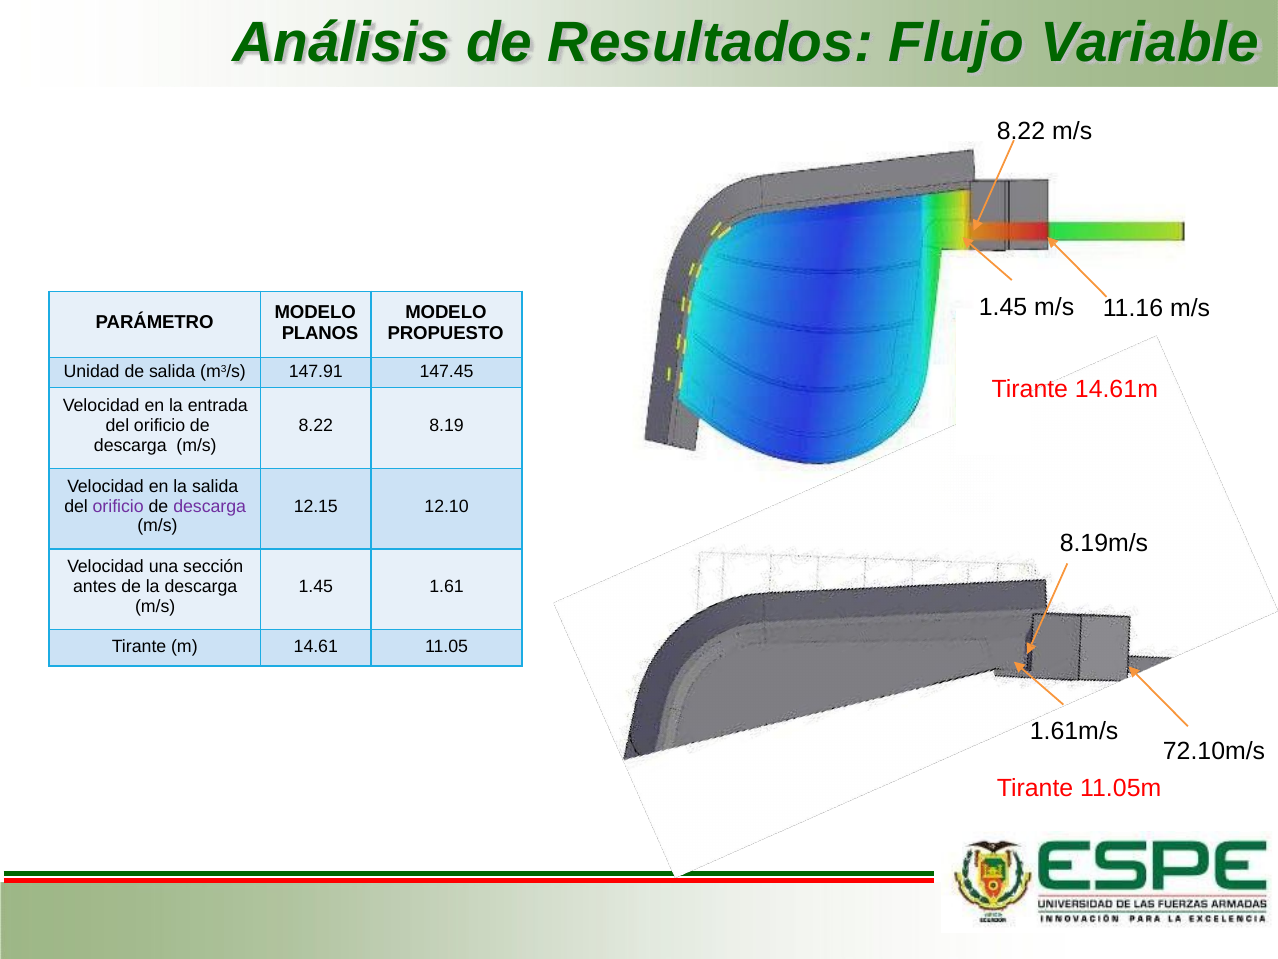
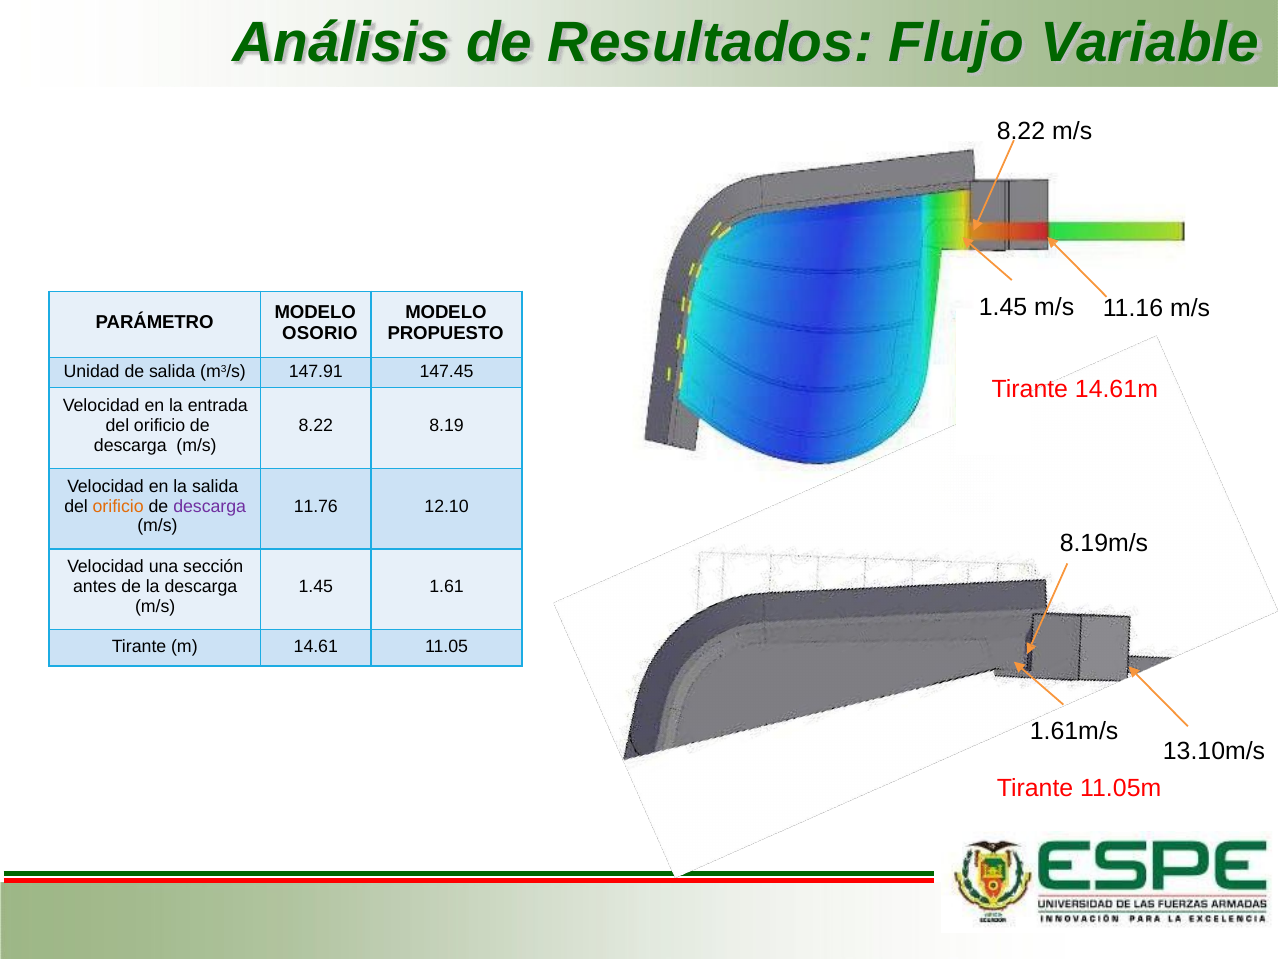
PLANOS: PLANOS -> OSORIO
orificio at (118, 506) colour: purple -> orange
12.15: 12.15 -> 11.76
72.10m/s: 72.10m/s -> 13.10m/s
